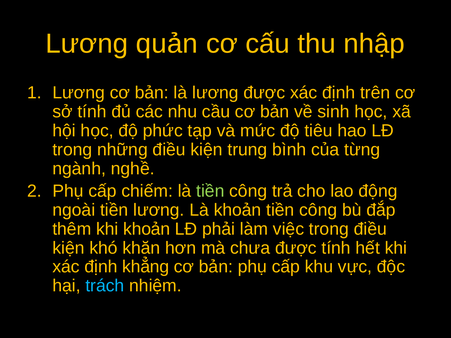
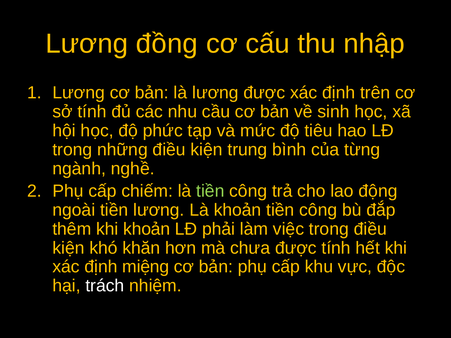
quản: quản -> đồng
khẳng: khẳng -> miệng
trách colour: light blue -> white
